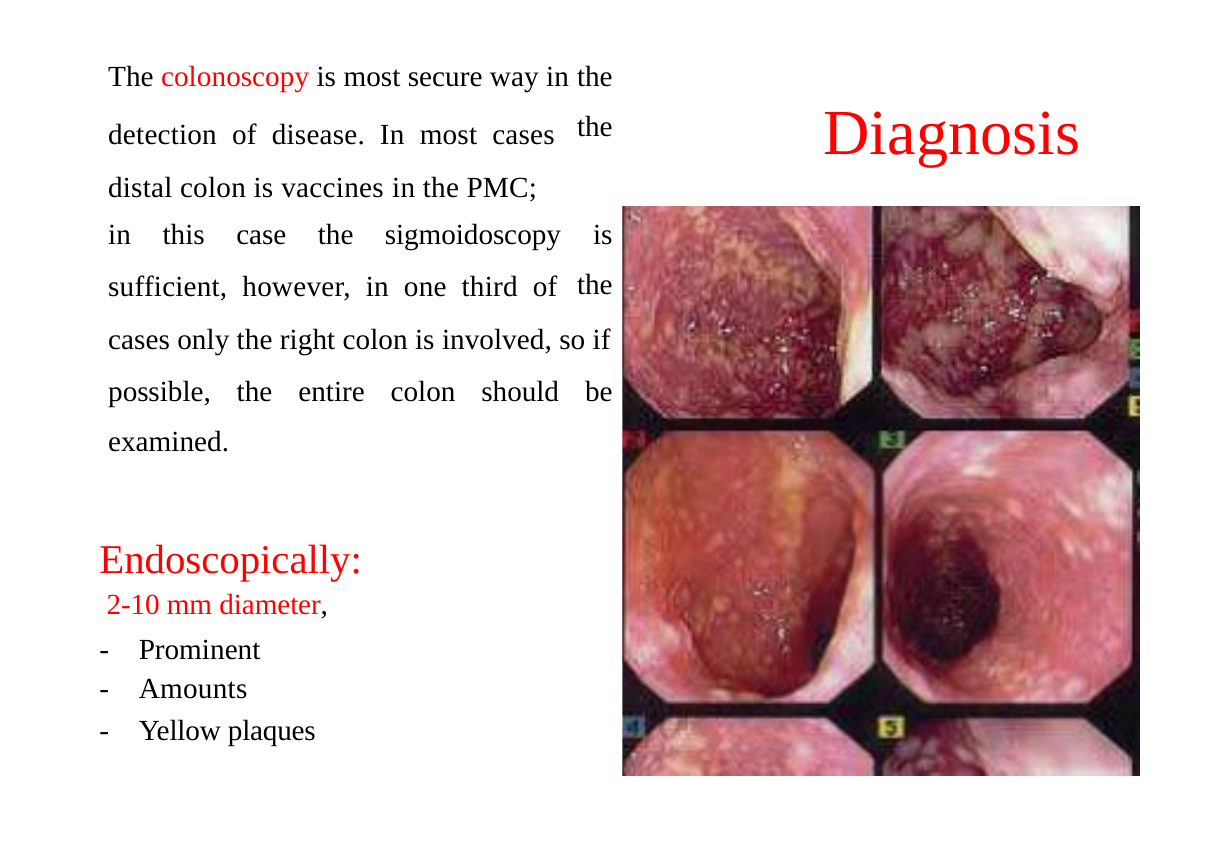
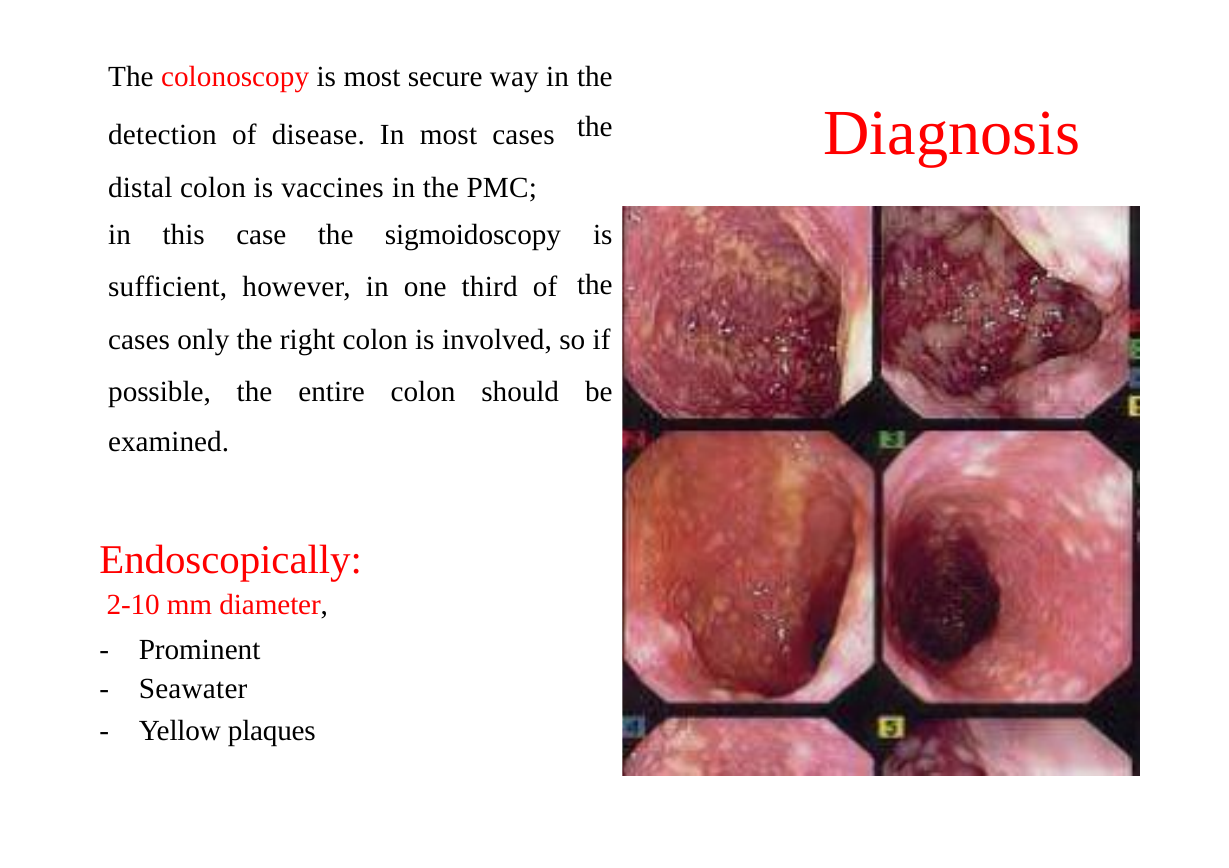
Amounts: Amounts -> Seawater
